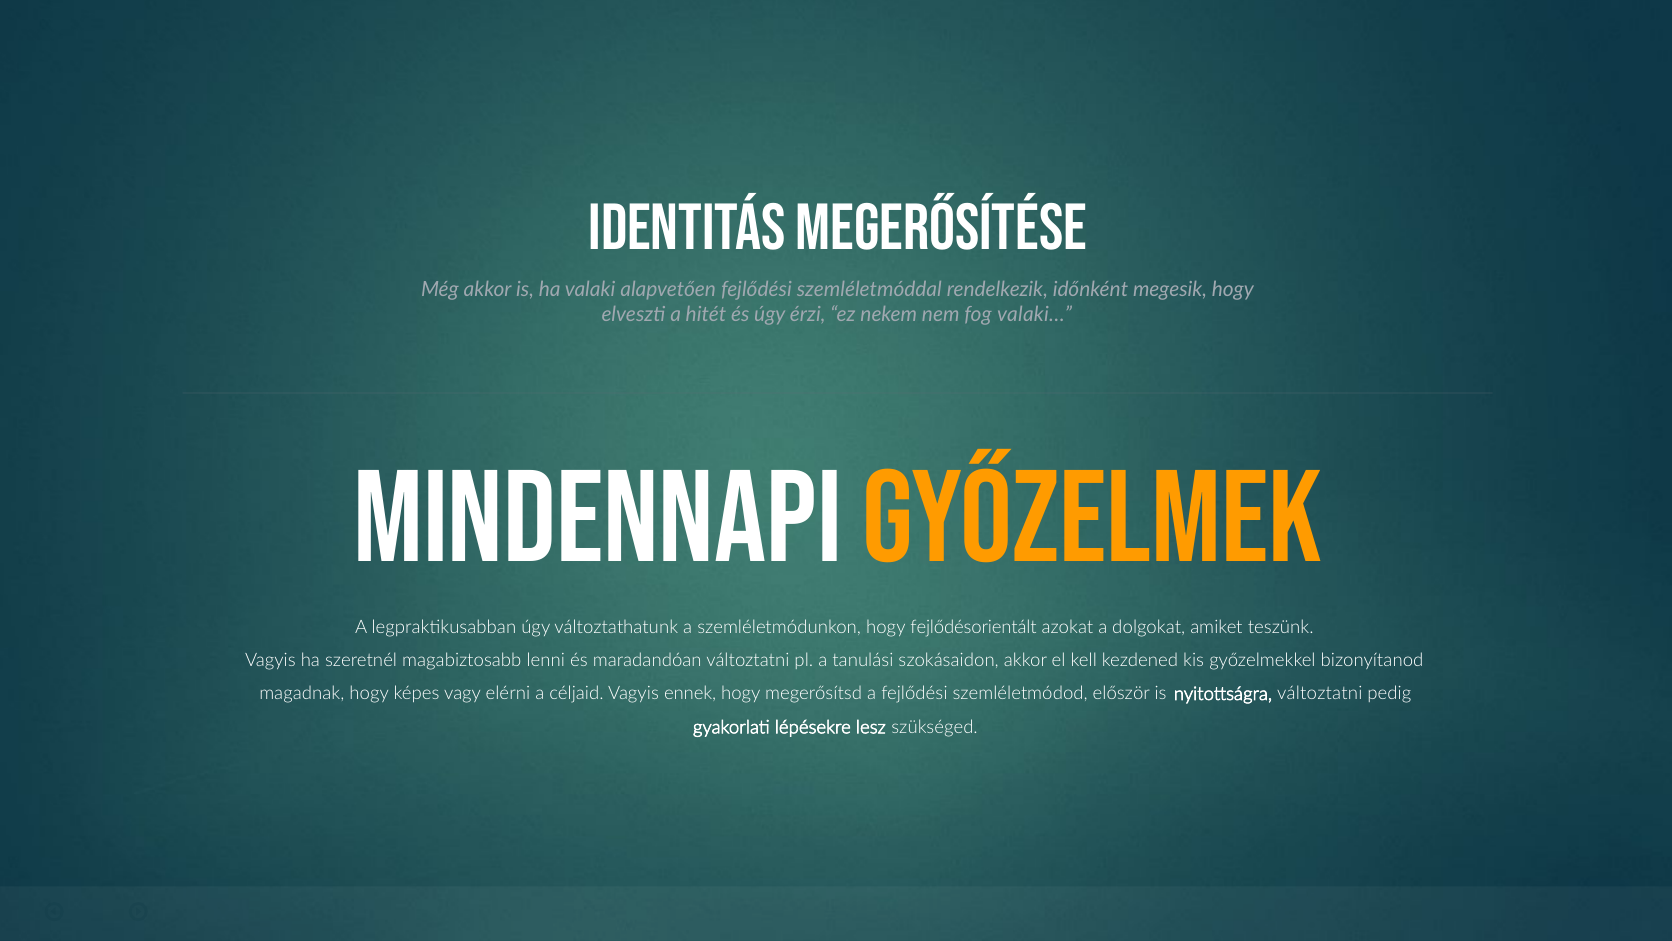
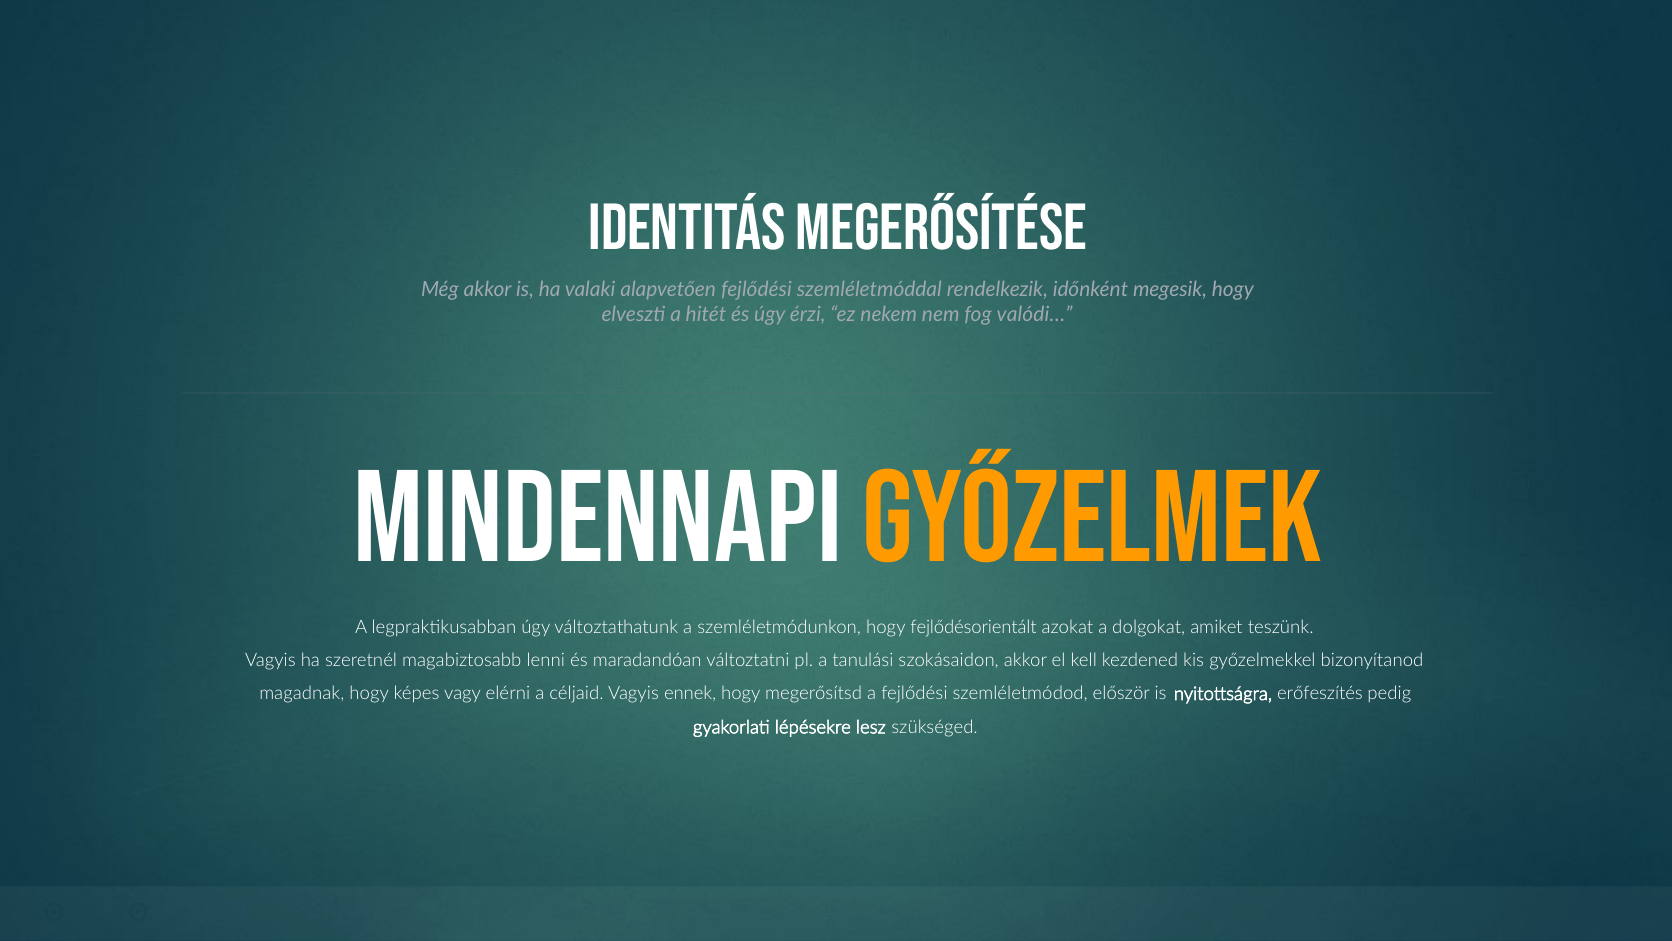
valaki…: valaki… -> valódi…
nyitottságra változtatni: változtatni -> erőfeszítés
